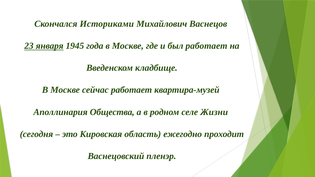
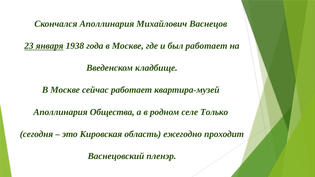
Скончался Историками: Историками -> Аполлинария
1945: 1945 -> 1938
Жизни: Жизни -> Только
